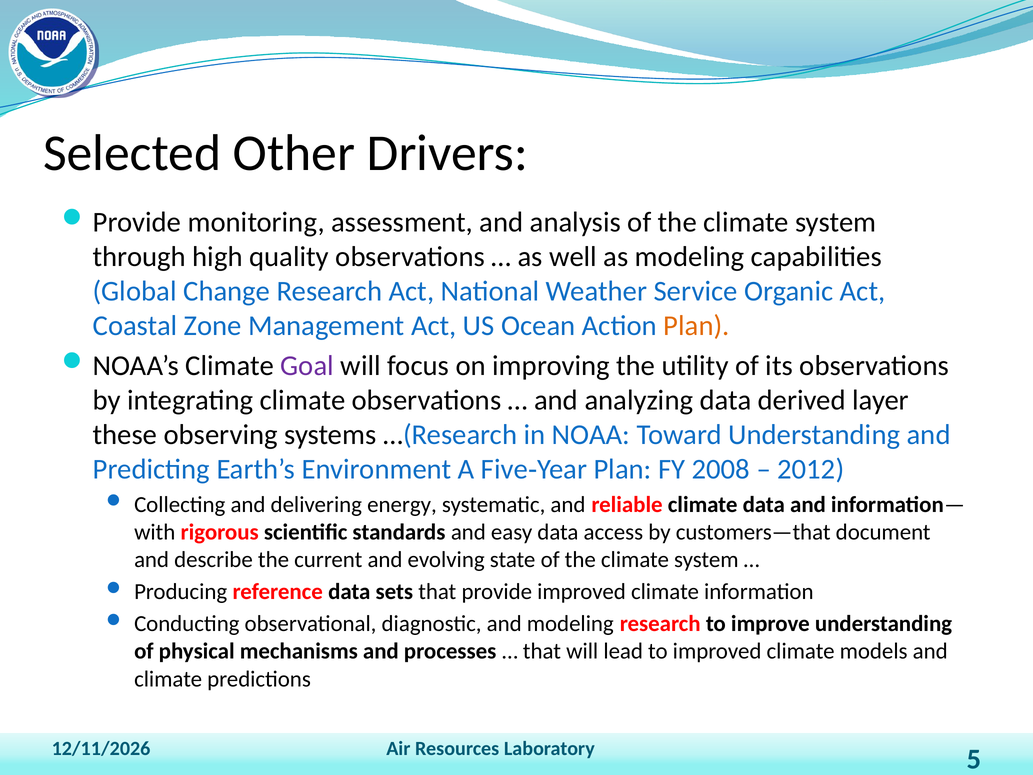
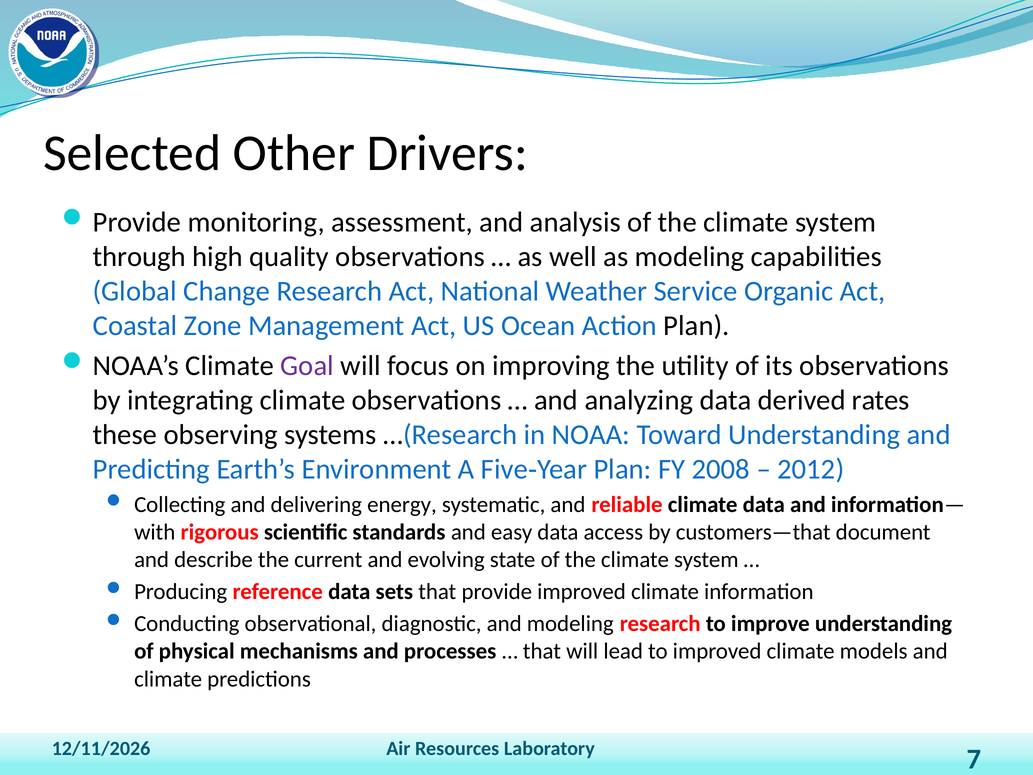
Plan at (697, 326) colour: orange -> black
layer: layer -> rates
5: 5 -> 7
